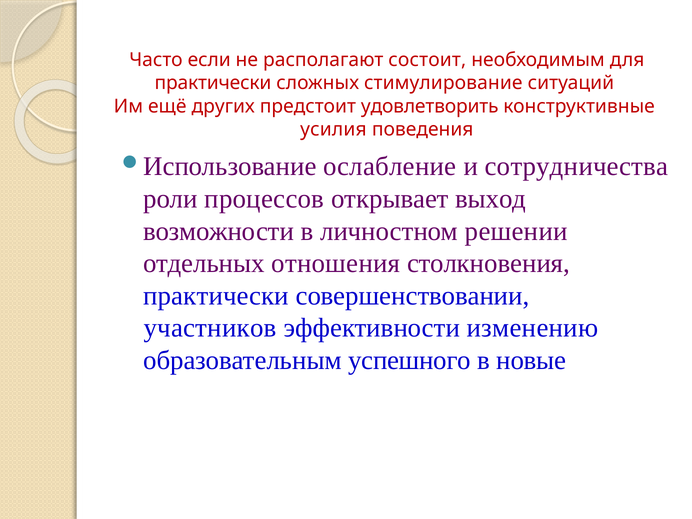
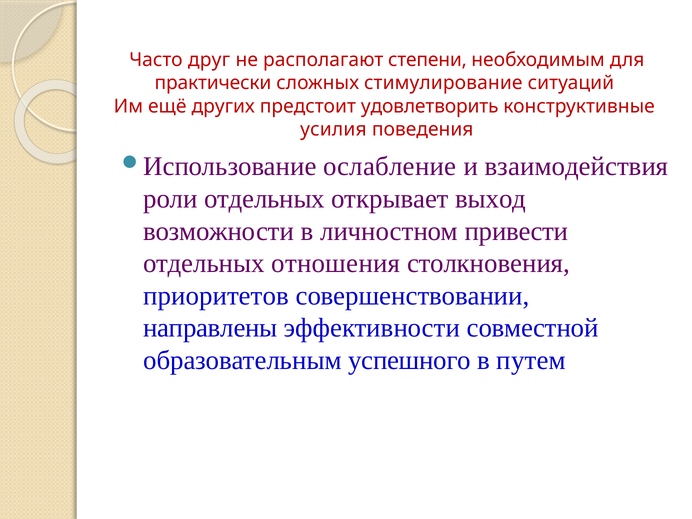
если: если -> друг
состоит: состоит -> степени
сотрудничества: сотрудничества -> взаимодействия
роли процессов: процессов -> отдельных
решении: решении -> привести
практически at (216, 296): практически -> приоритетов
участников: участников -> направлены
изменению: изменению -> совместной
новые: новые -> путем
